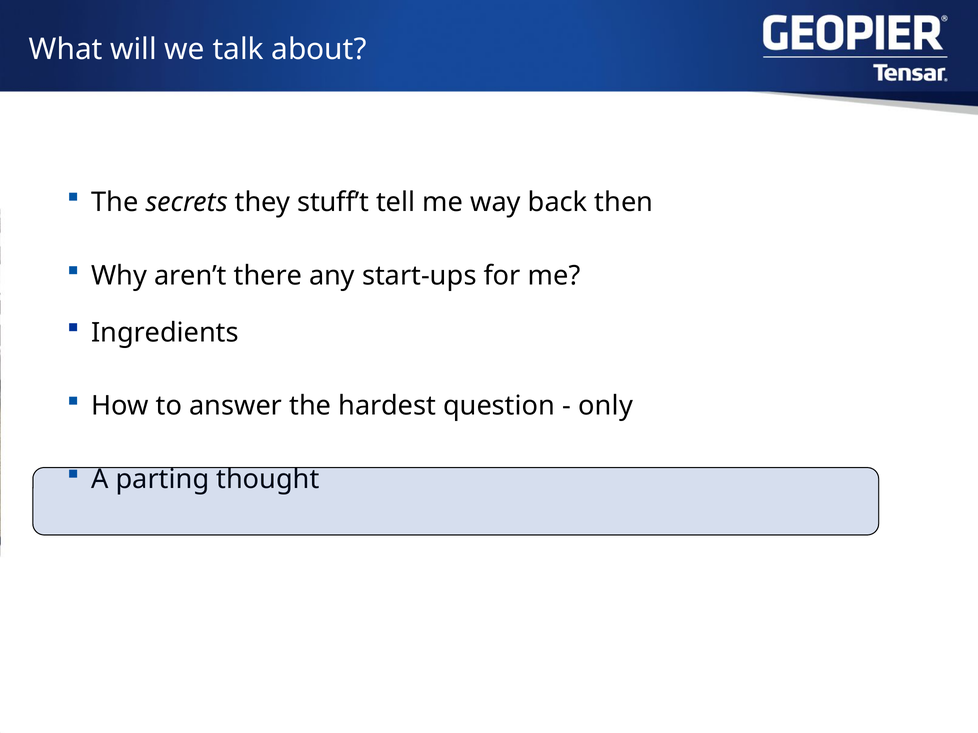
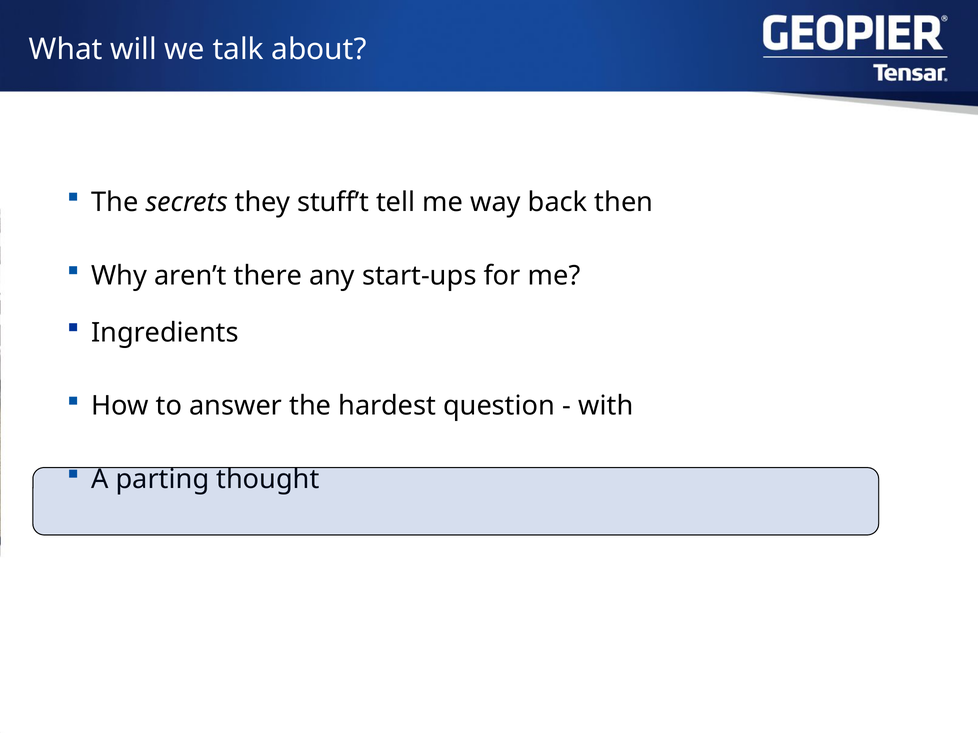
only: only -> with
